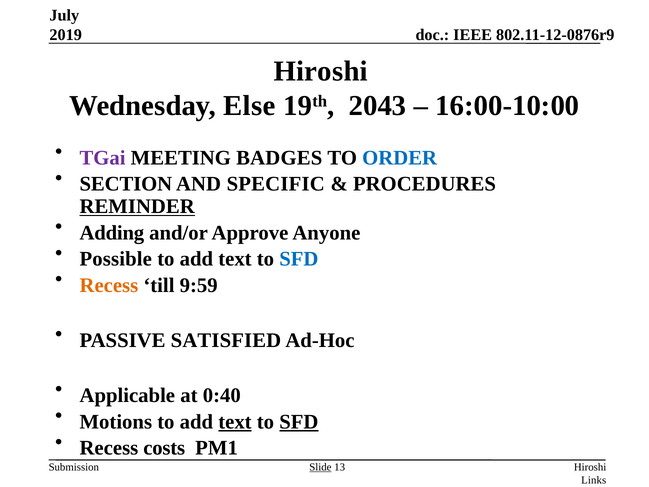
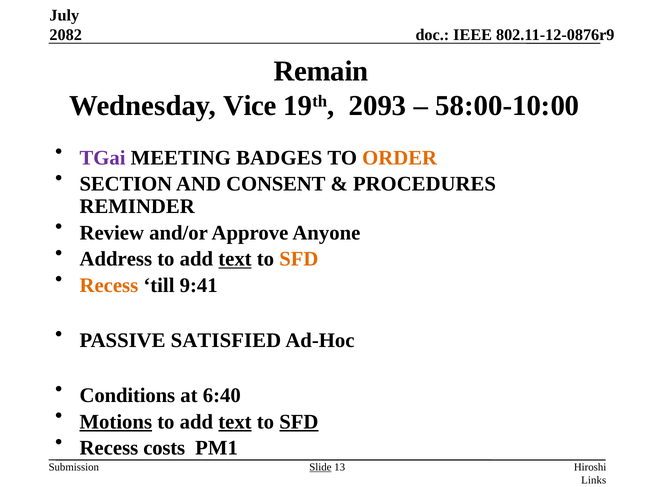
2019: 2019 -> 2082
Hiroshi at (321, 71): Hiroshi -> Remain
Else: Else -> Vice
2043: 2043 -> 2093
16:00-10:00: 16:00-10:00 -> 58:00-10:00
ORDER colour: blue -> orange
SPECIFIC: SPECIFIC -> CONSENT
REMINDER underline: present -> none
Adding: Adding -> Review
Possible: Possible -> Address
text at (235, 259) underline: none -> present
SFD at (299, 259) colour: blue -> orange
9:59: 9:59 -> 9:41
Applicable: Applicable -> Conditions
0:40: 0:40 -> 6:40
Motions underline: none -> present
